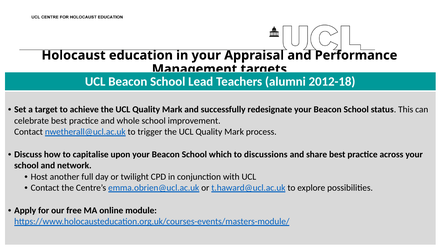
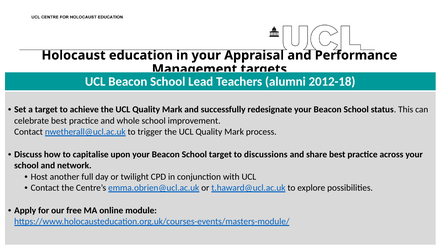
School which: which -> target
